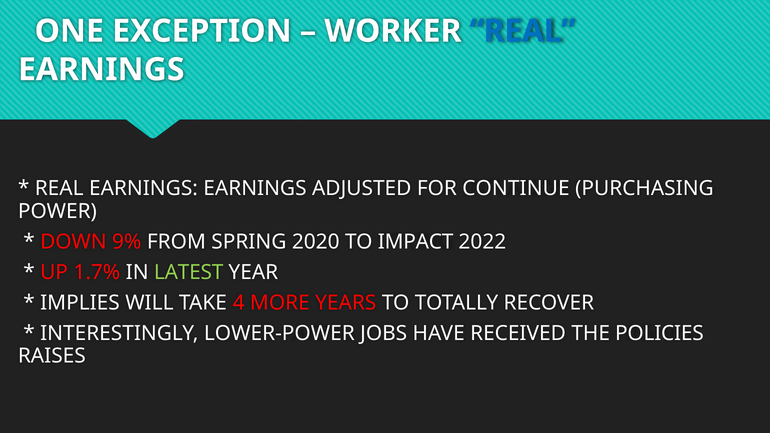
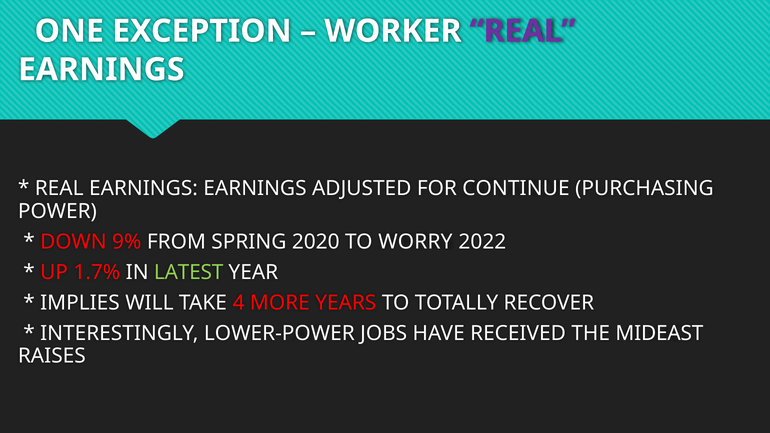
REAL at (522, 31) colour: blue -> purple
IMPACT: IMPACT -> WORRY
POLICIES: POLICIES -> MIDEAST
